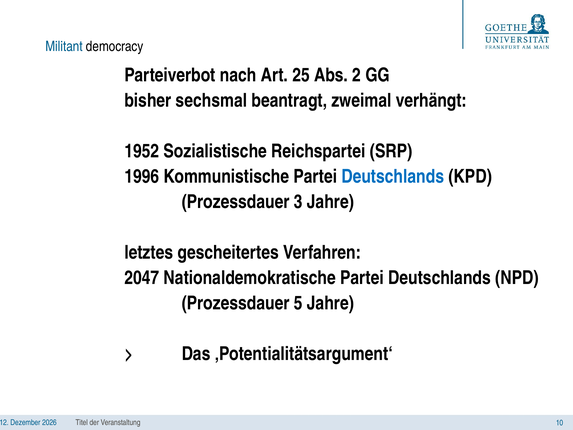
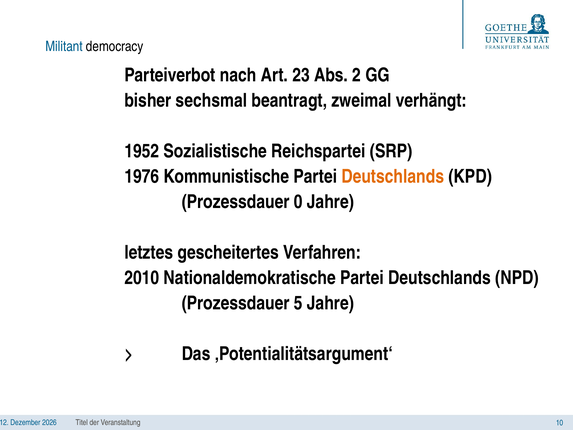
25: 25 -> 23
1996: 1996 -> 1976
Deutschlands at (393, 177) colour: blue -> orange
3: 3 -> 0
2047: 2047 -> 2010
